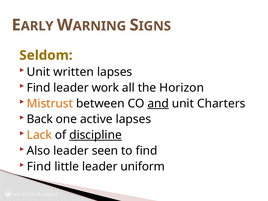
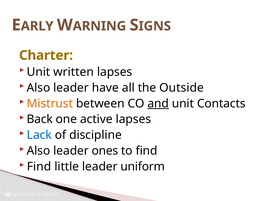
Seldom: Seldom -> Charter
Find at (39, 88): Find -> Also
work: work -> have
Horizon: Horizon -> Outside
Charters: Charters -> Contacts
Lack colour: orange -> blue
discipline underline: present -> none
seen: seen -> ones
